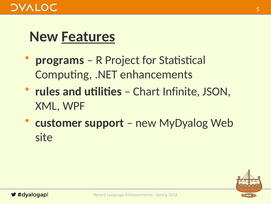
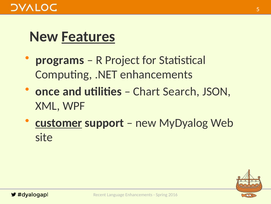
rules: rules -> once
Infinite: Infinite -> Search
customer underline: none -> present
